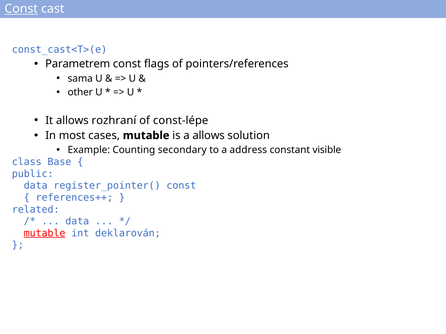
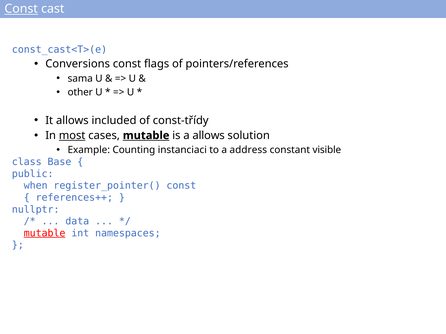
Parametrem: Parametrem -> Conversions
rozhraní: rozhraní -> included
const-lépe: const-lépe -> const-třídy
most underline: none -> present
mutable at (146, 136) underline: none -> present
secondary: secondary -> instanciaci
data at (36, 186): data -> when
related: related -> nullptr
deklarován: deklarován -> namespaces
